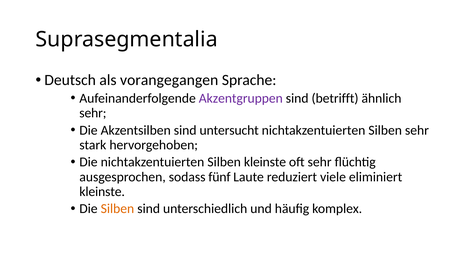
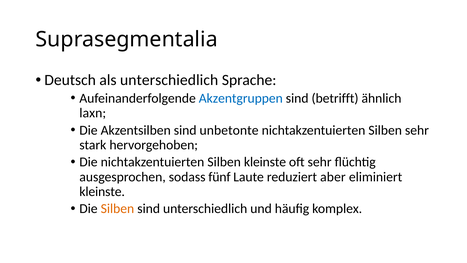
als vorangegangen: vorangegangen -> unterschiedlich
Akzentgruppen colour: purple -> blue
sehr at (93, 113): sehr -> laxn
untersucht: untersucht -> unbetonte
viele: viele -> aber
